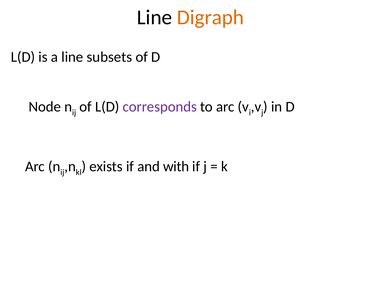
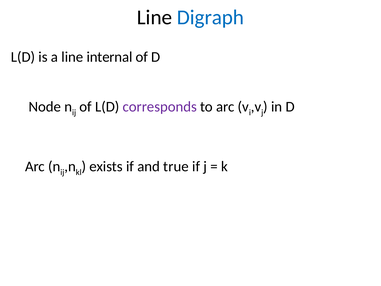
Digraph colour: orange -> blue
subsets: subsets -> internal
with: with -> true
